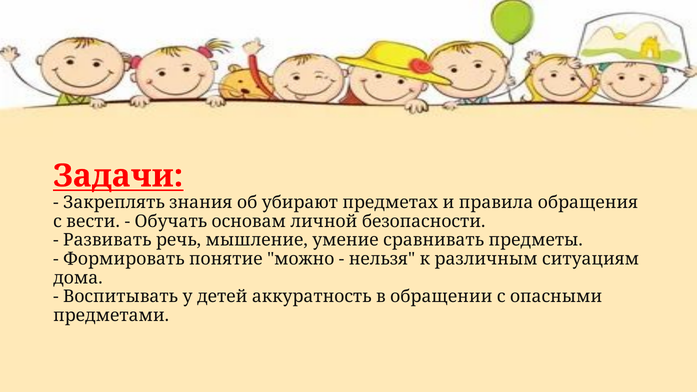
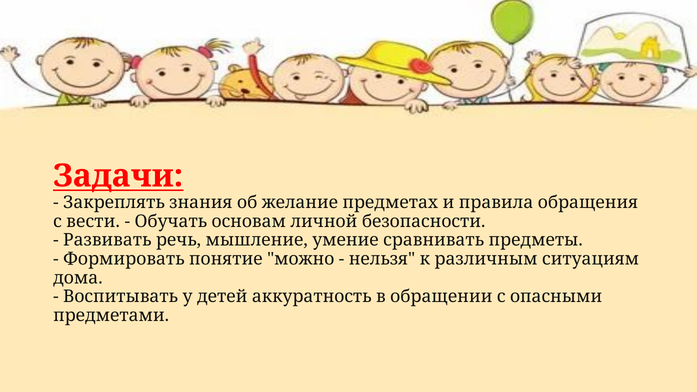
убирают: убирают -> желание
